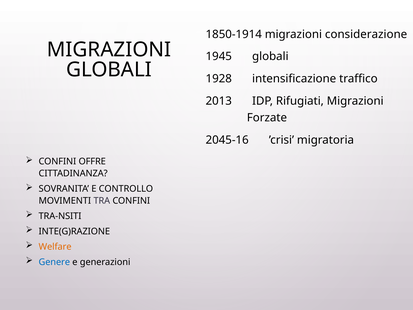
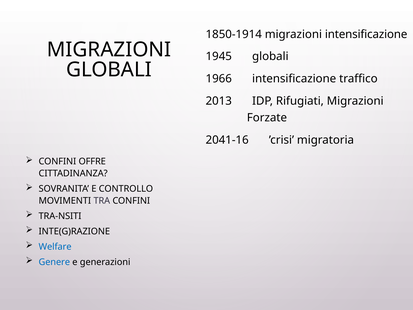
migrazioni considerazione: considerazione -> intensificazione
1928: 1928 -> 1966
2045-16: 2045-16 -> 2041-16
Welfare colour: orange -> blue
